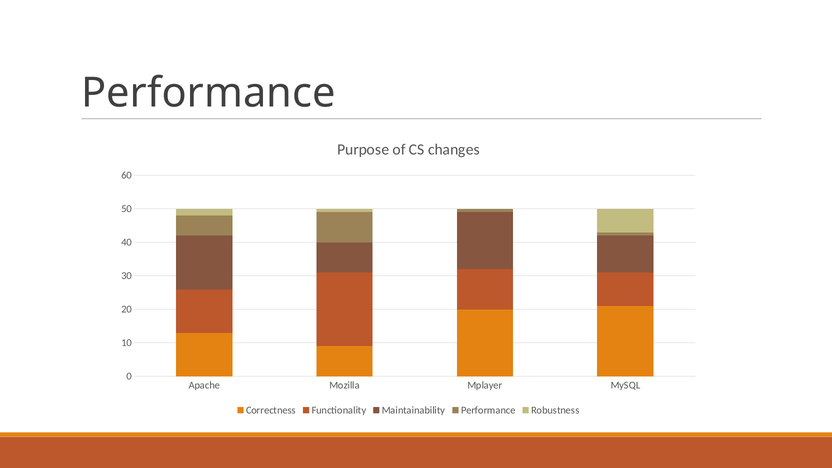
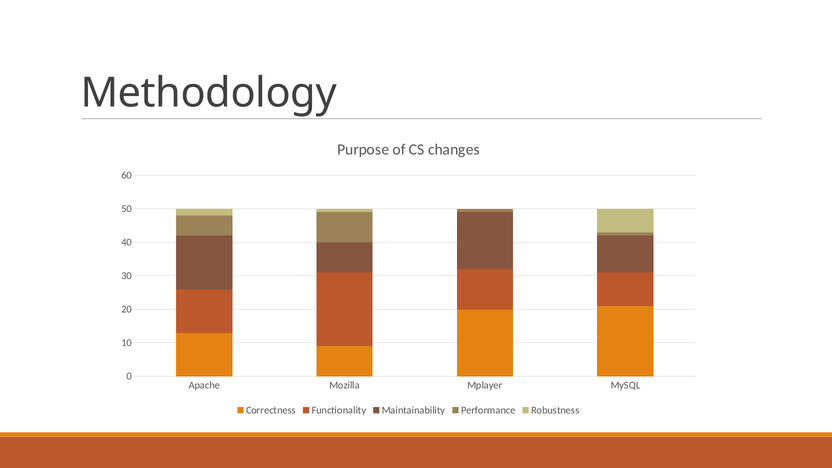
Performance at (208, 93): Performance -> Methodology
